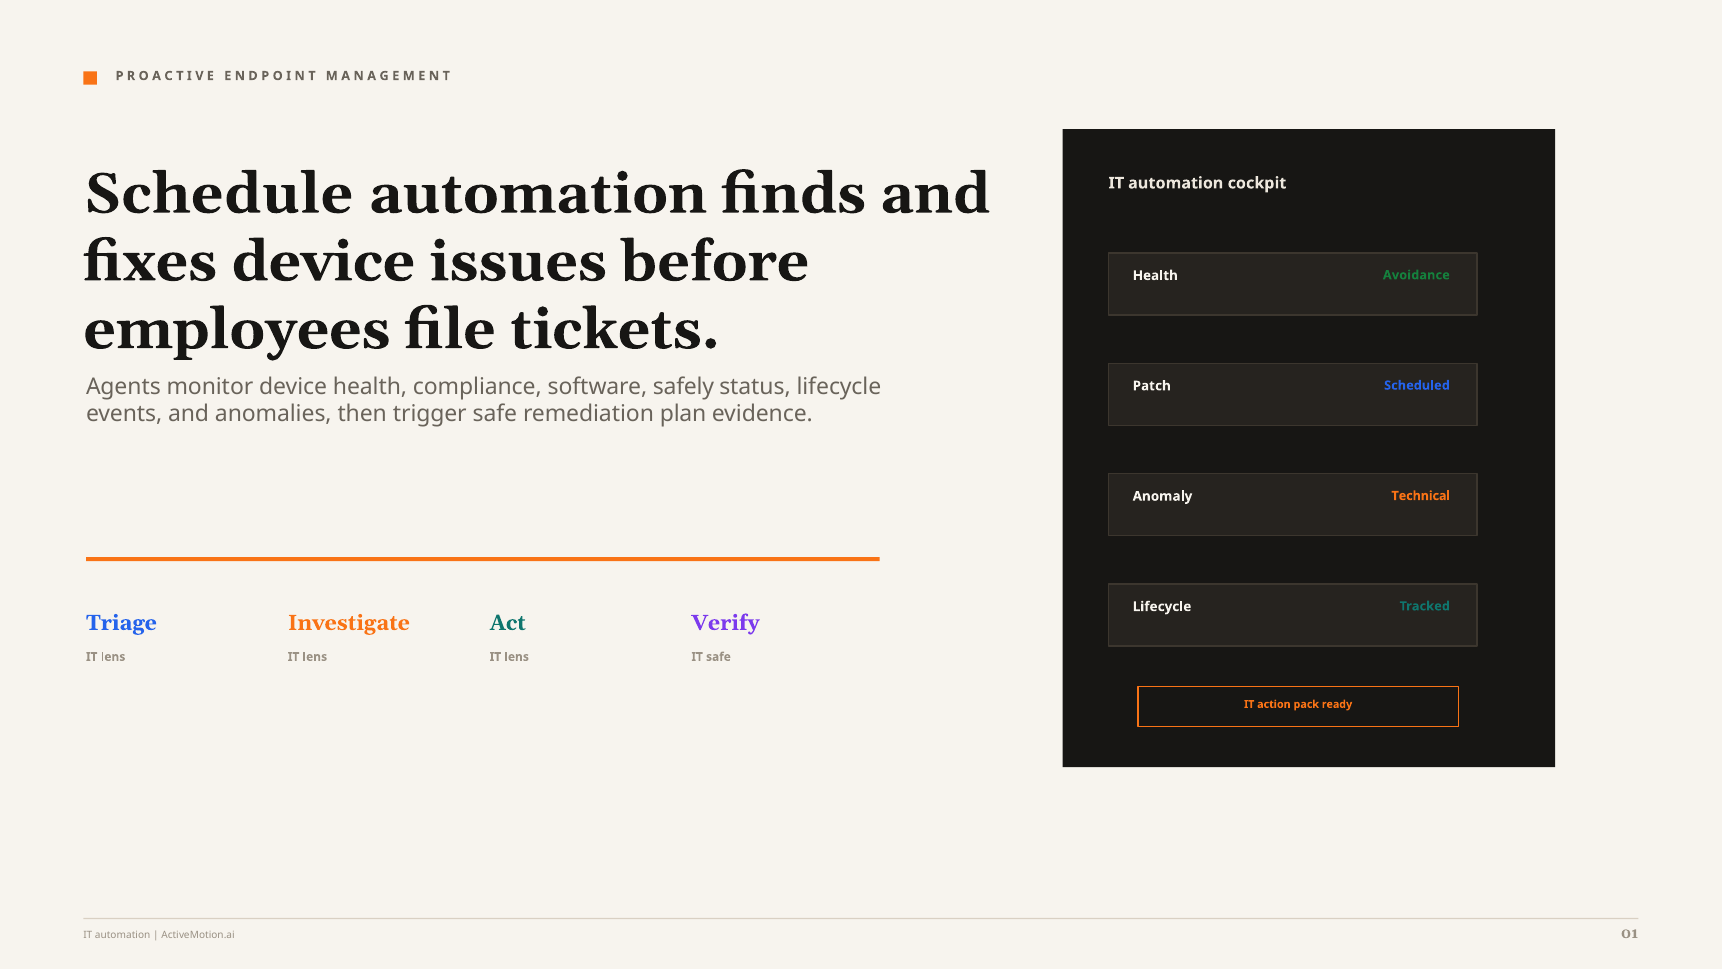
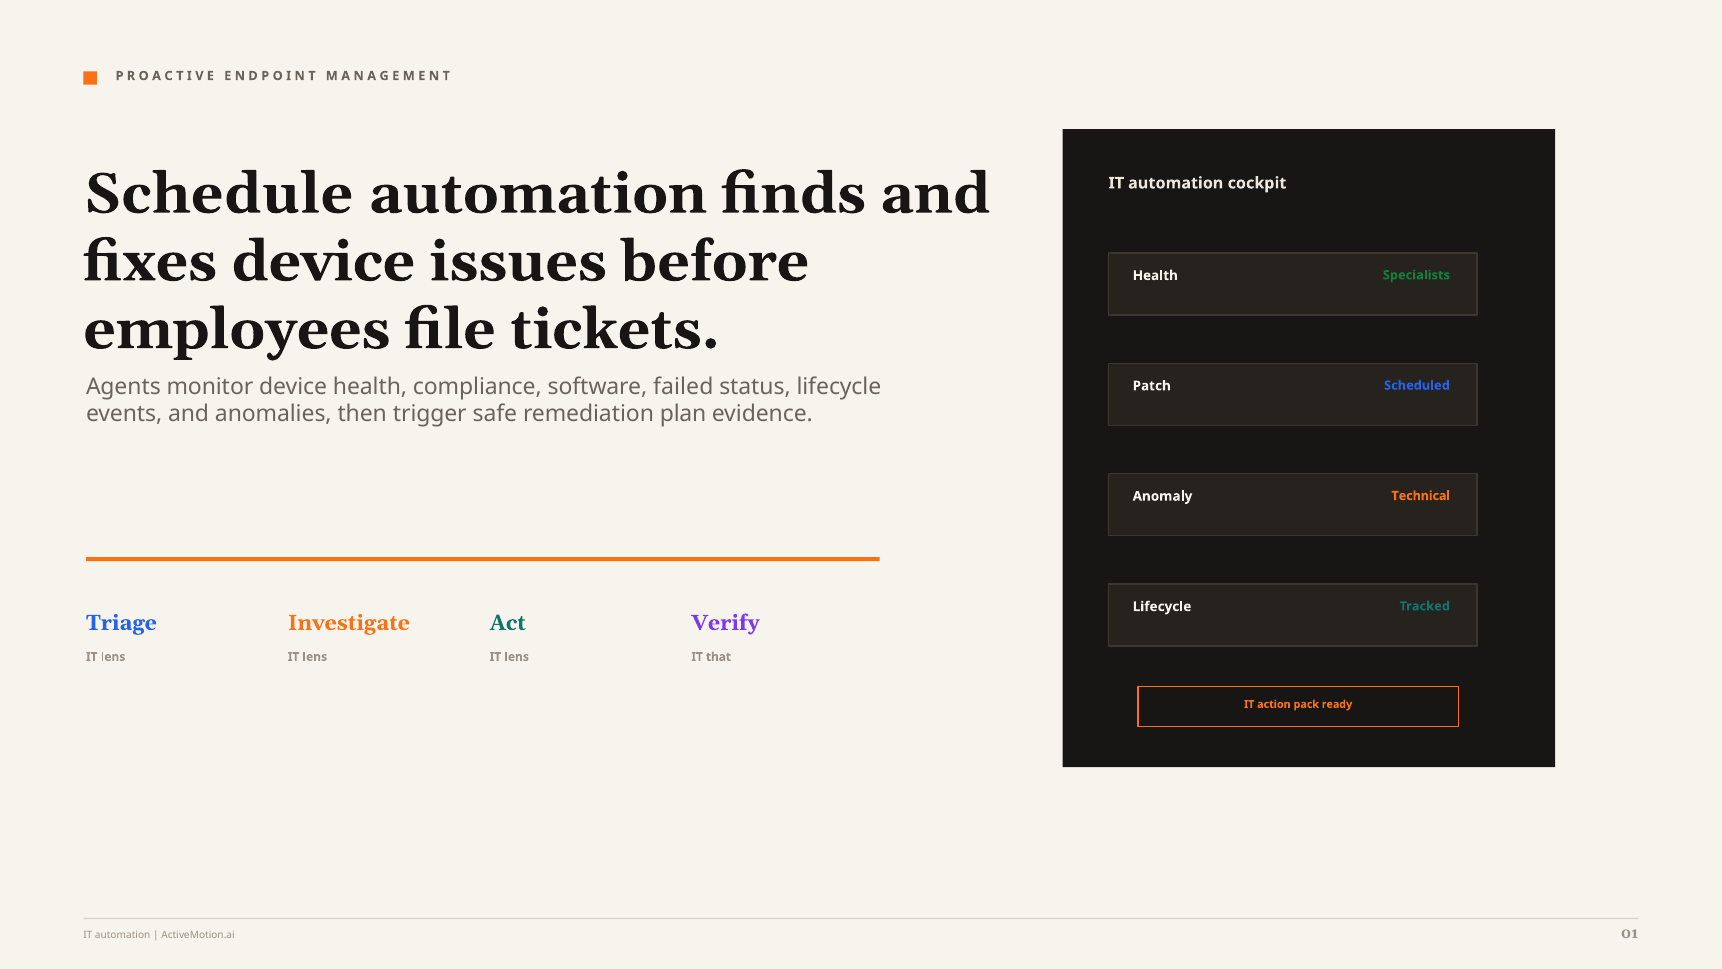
Avoidance: Avoidance -> Specialists
safely: safely -> failed
IT safe: safe -> that
